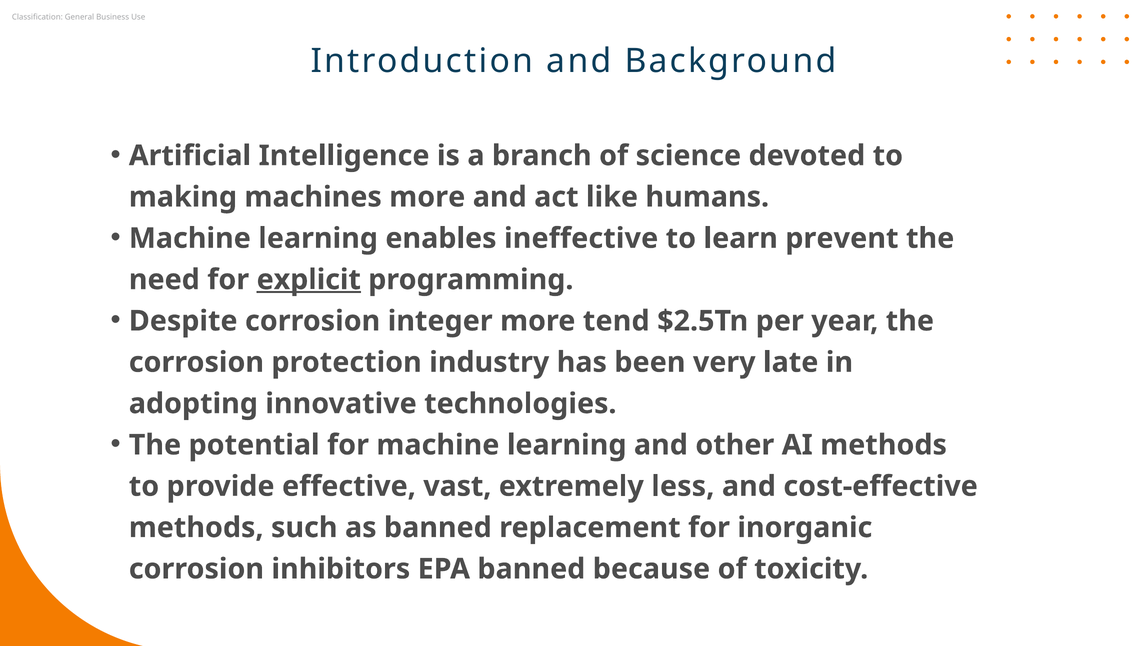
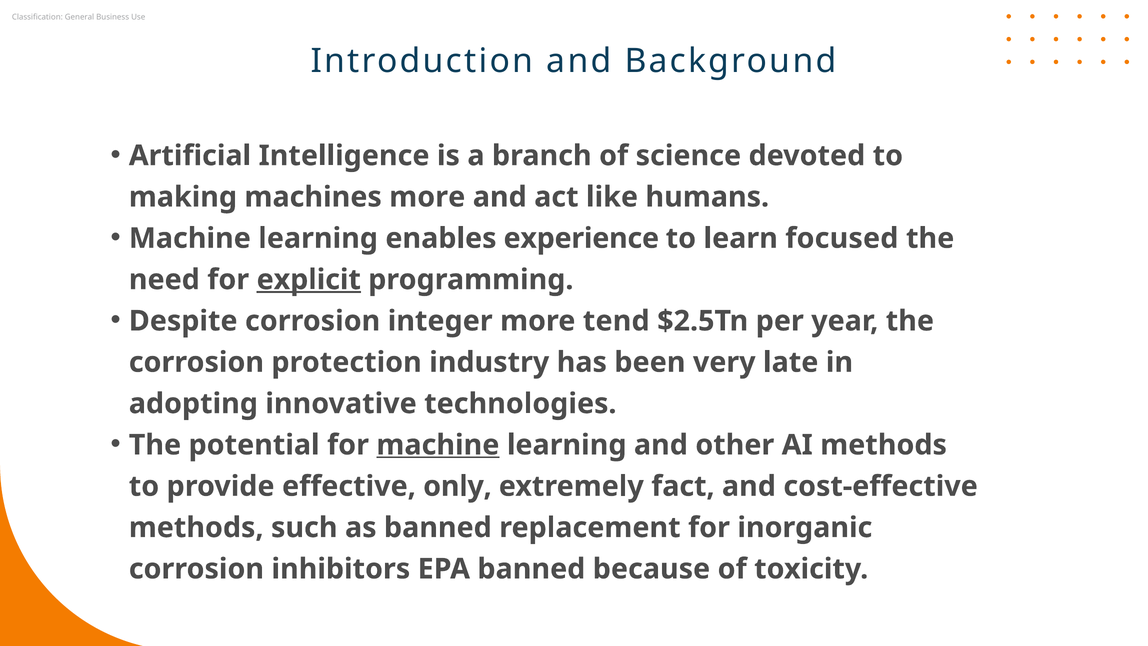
ineffective: ineffective -> experience
prevent: prevent -> focused
machine at (438, 445) underline: none -> present
vast: vast -> only
less: less -> fact
